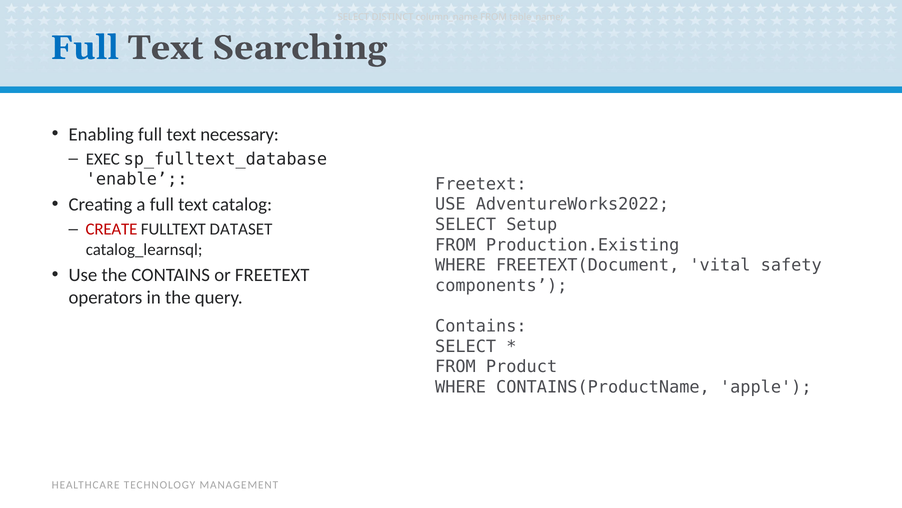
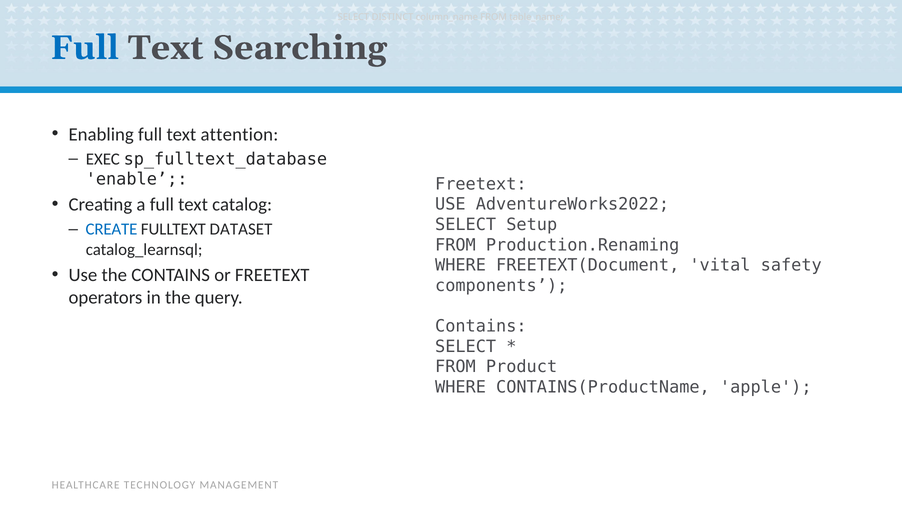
necessary: necessary -> attention
CREATE colour: red -> blue
Production.Existing: Production.Existing -> Production.Renaming
